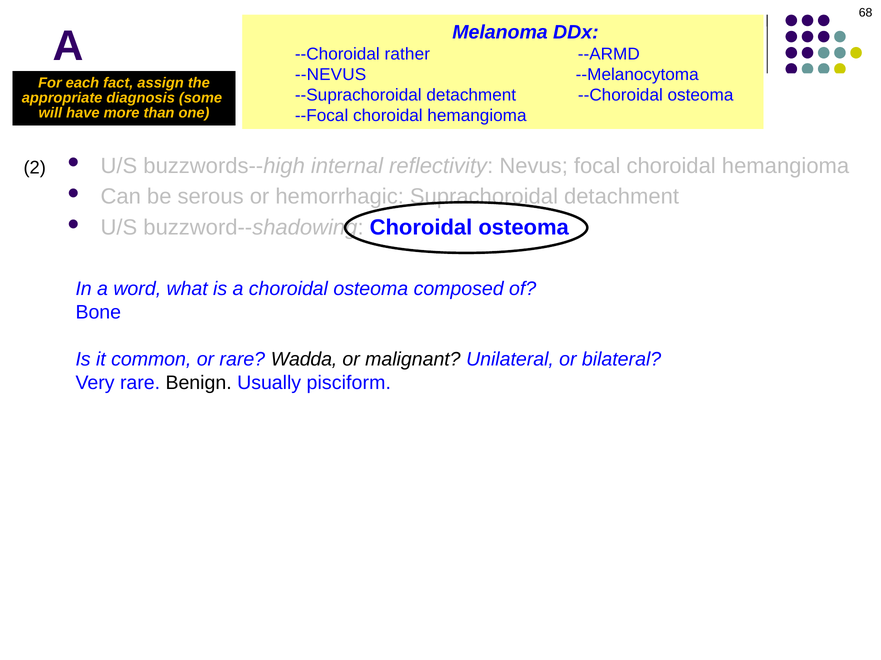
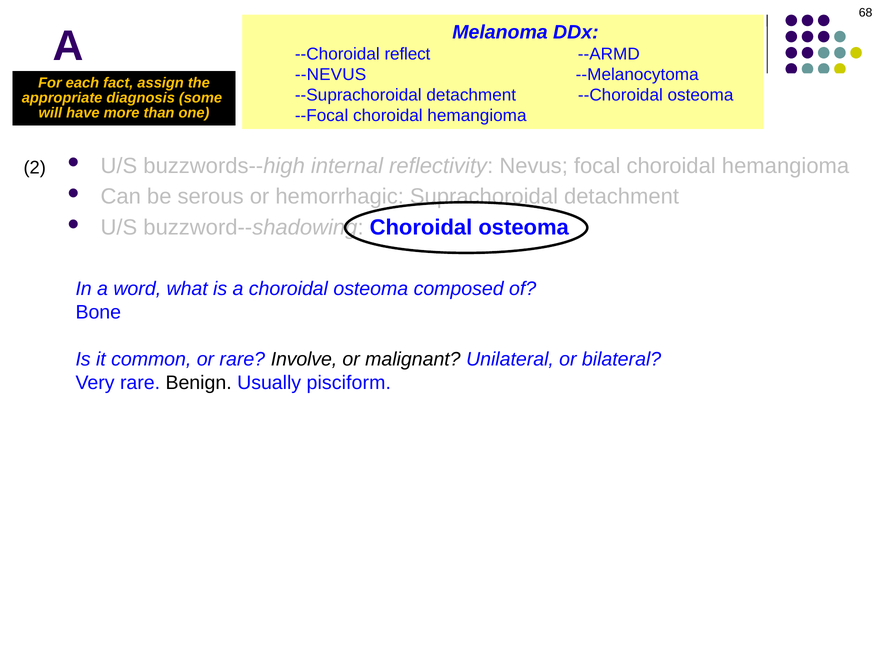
rather: rather -> reflect
Wadda: Wadda -> Involve
